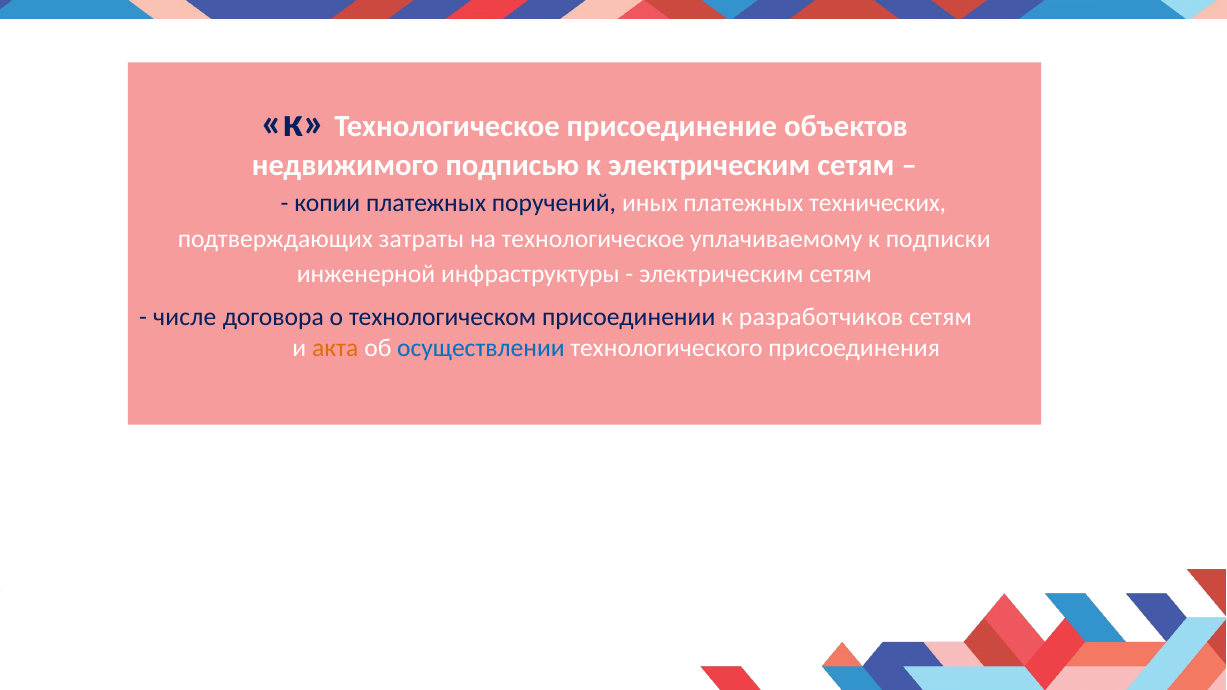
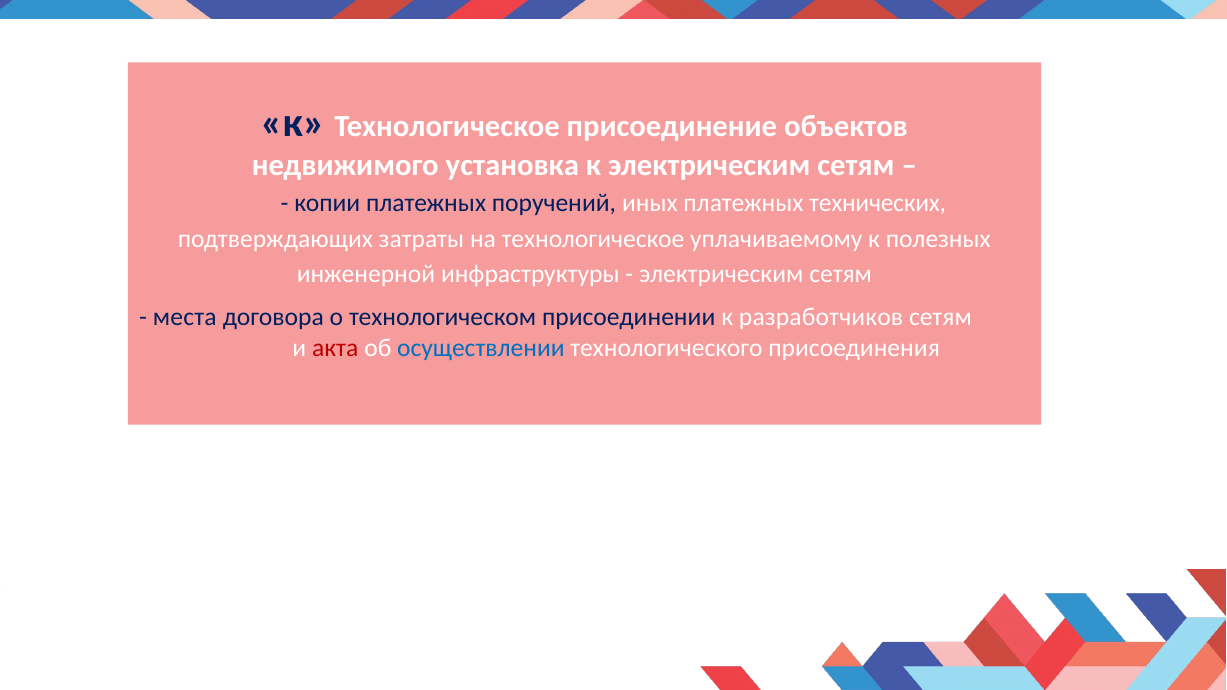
подписью: подписью -> установка
подписки: подписки -> полезных
числе: числе -> места
акта colour: orange -> red
